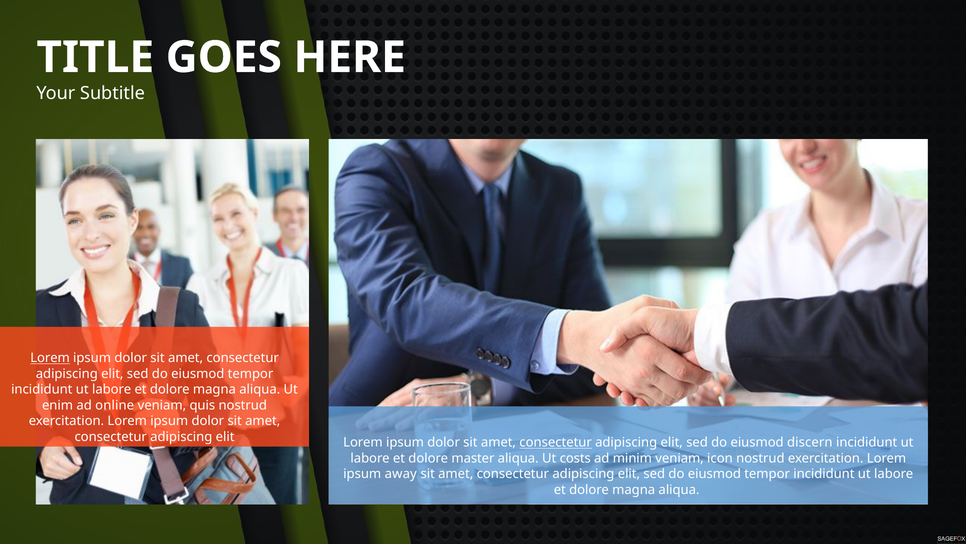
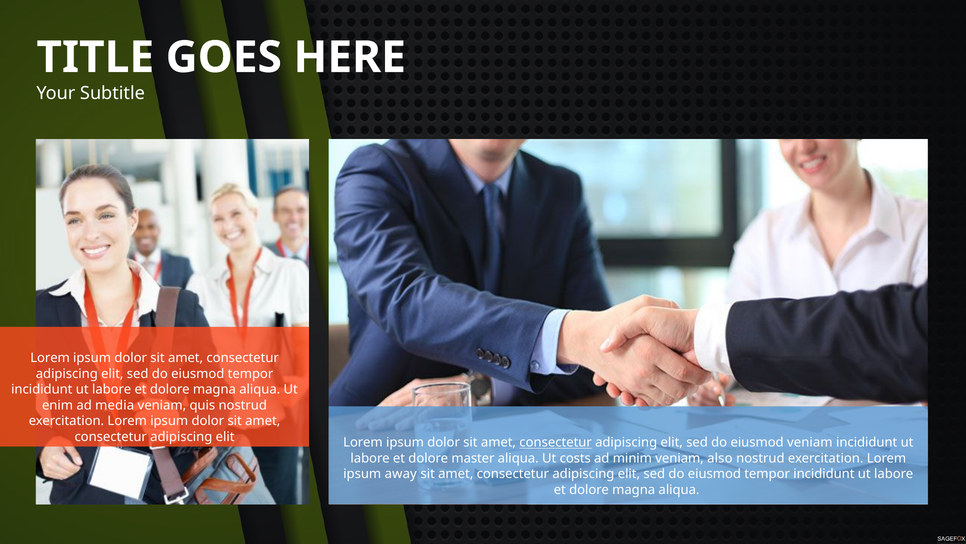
Lorem at (50, 358) underline: present -> none
online: online -> media
eiusmod discern: discern -> veniam
icon: icon -> also
